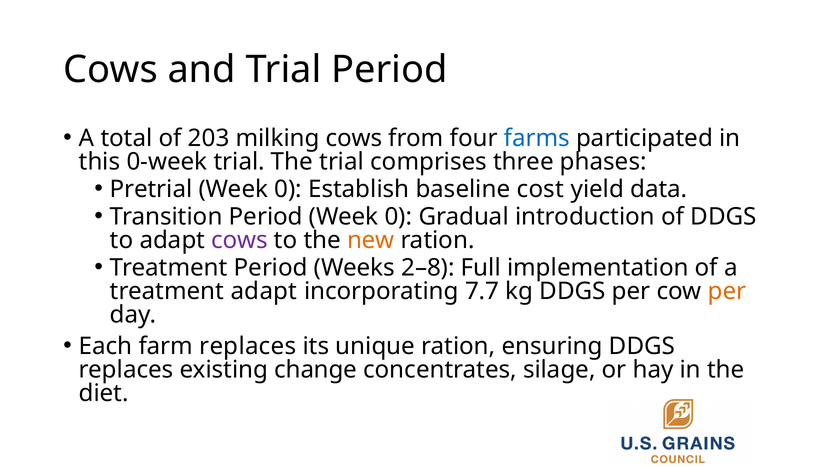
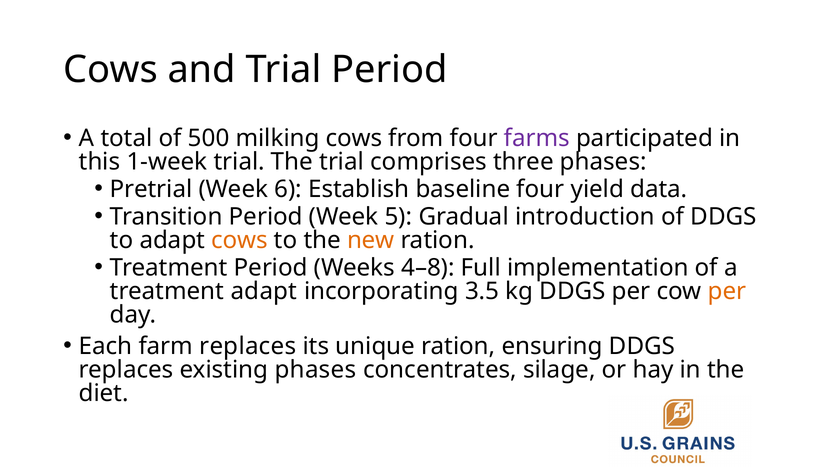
203: 203 -> 500
farms colour: blue -> purple
0-week: 0-week -> 1-week
Pretrial Week 0: 0 -> 6
baseline cost: cost -> four
Period Week 0: 0 -> 5
cows at (240, 240) colour: purple -> orange
2–8: 2–8 -> 4–8
7.7: 7.7 -> 3.5
existing change: change -> phases
